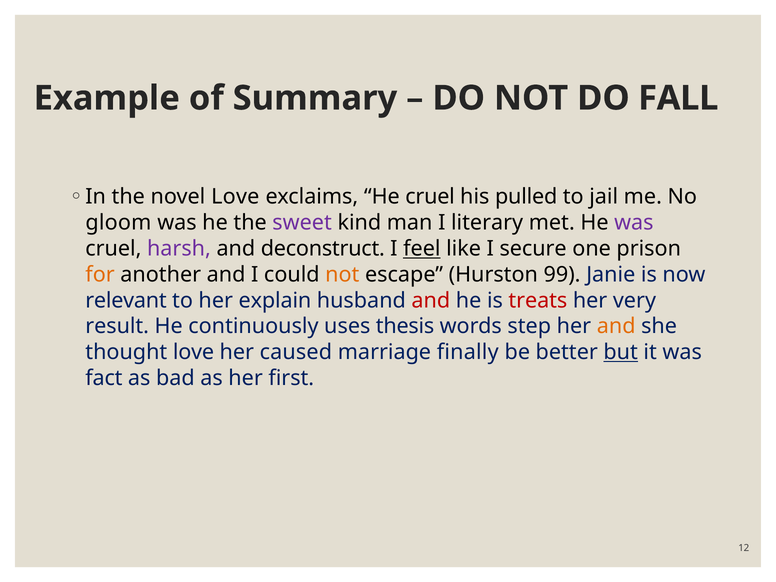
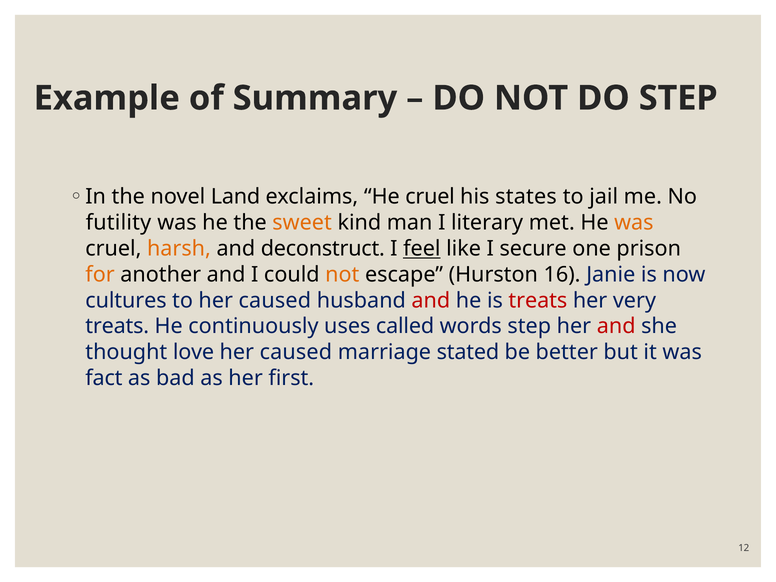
DO FALL: FALL -> STEP
novel Love: Love -> Land
pulled: pulled -> states
gloom: gloom -> futility
sweet colour: purple -> orange
was at (634, 223) colour: purple -> orange
harsh colour: purple -> orange
99: 99 -> 16
relevant: relevant -> cultures
to her explain: explain -> caused
result at (117, 326): result -> treats
thesis: thesis -> called
and at (616, 326) colour: orange -> red
finally: finally -> stated
but underline: present -> none
